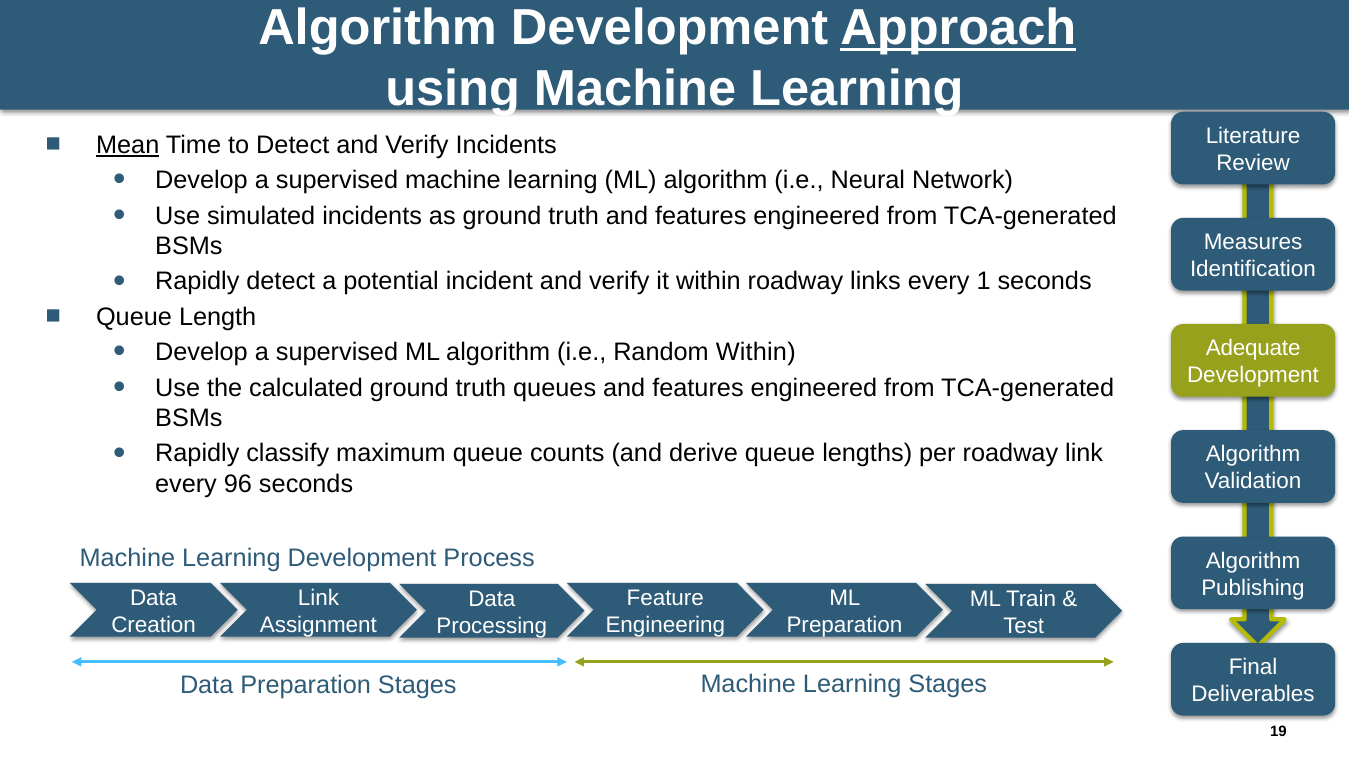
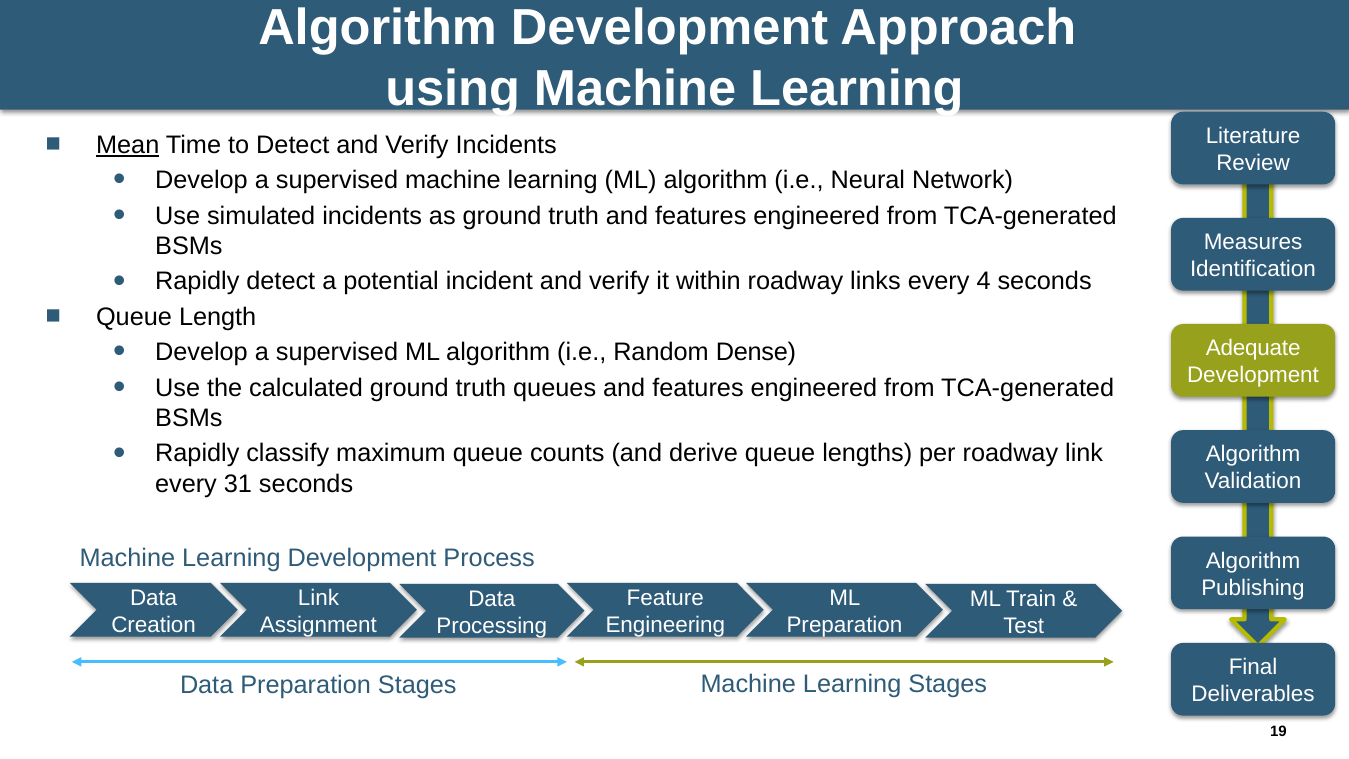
Approach underline: present -> none
1: 1 -> 4
Random Within: Within -> Dense
96: 96 -> 31
